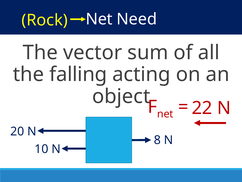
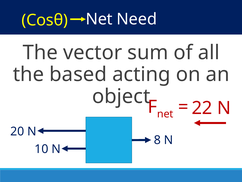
Rock: Rock -> Cosθ
falling: falling -> based
